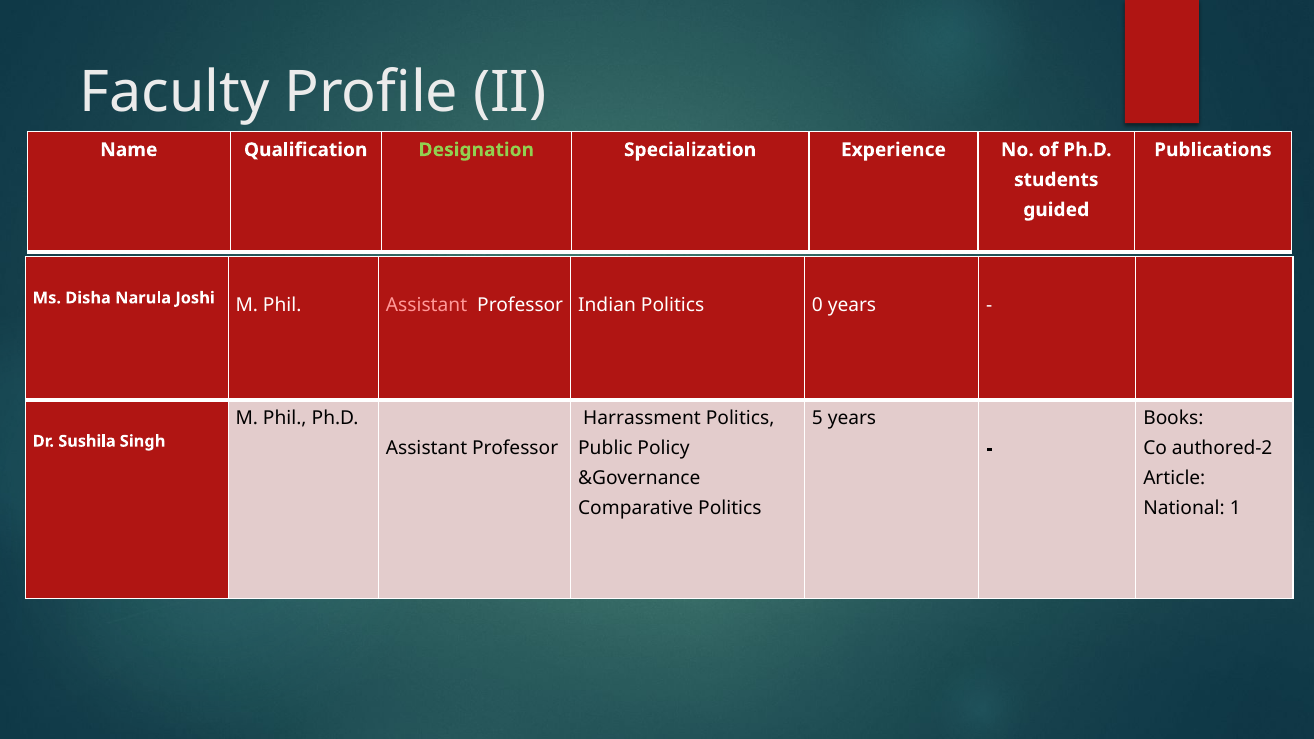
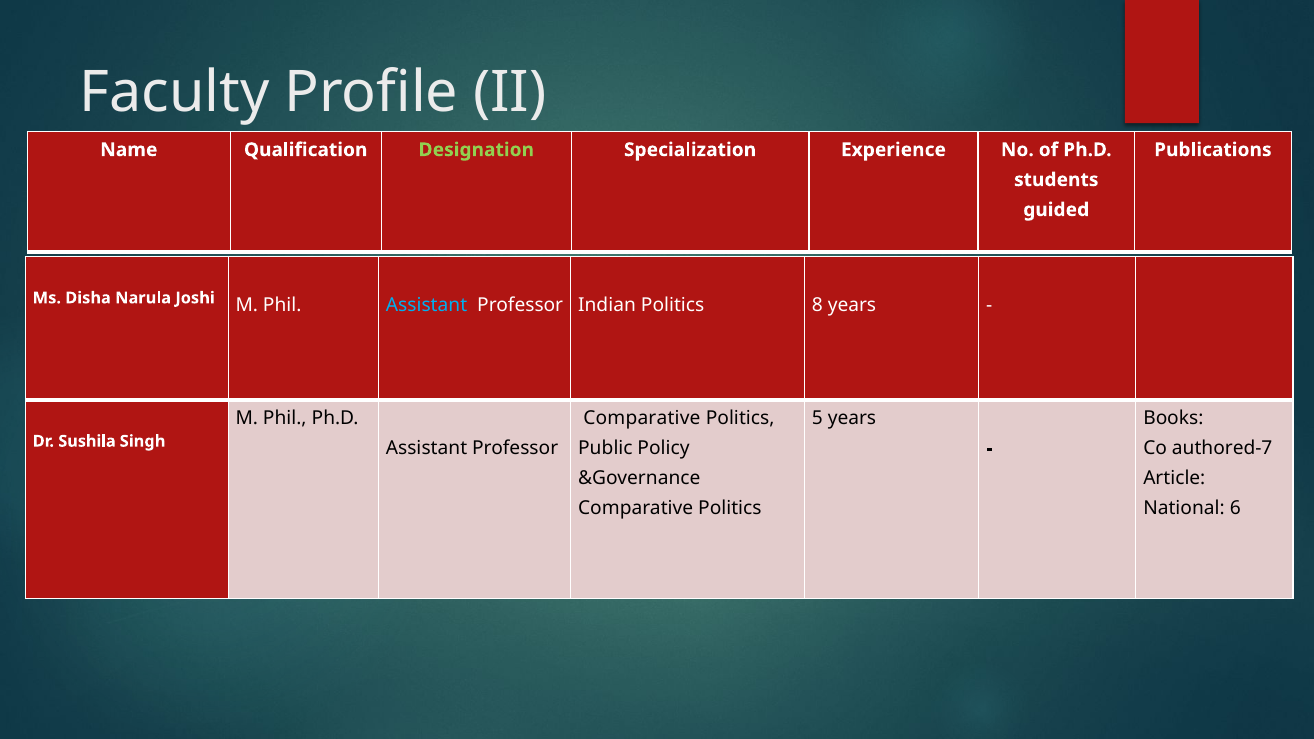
Assistant at (427, 305) colour: pink -> light blue
0: 0 -> 8
Harrassment at (642, 418): Harrassment -> Comparative
authored-2: authored-2 -> authored-7
1: 1 -> 6
